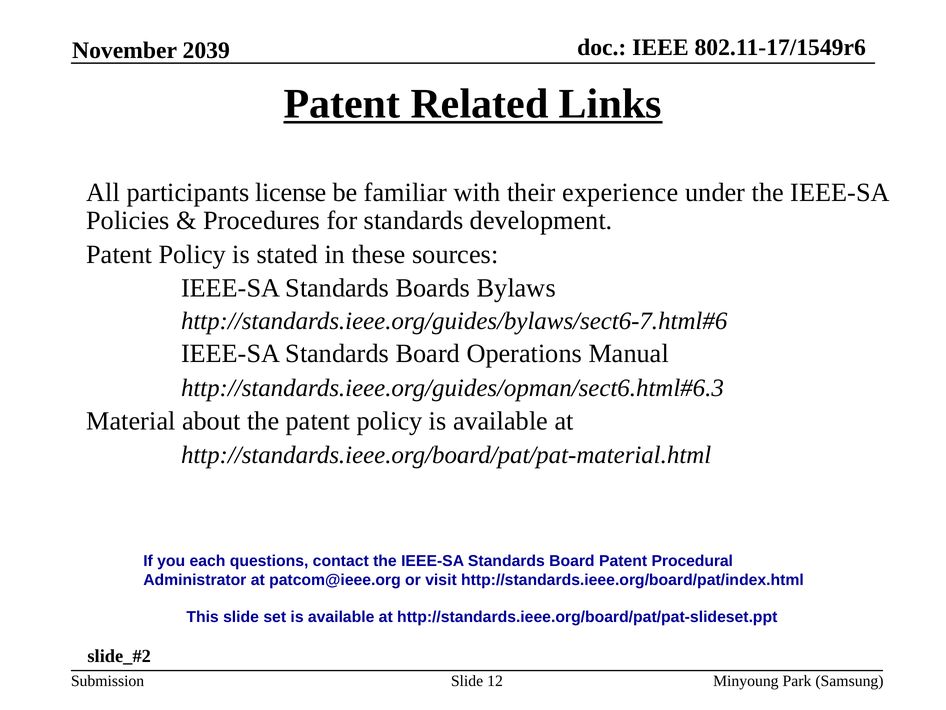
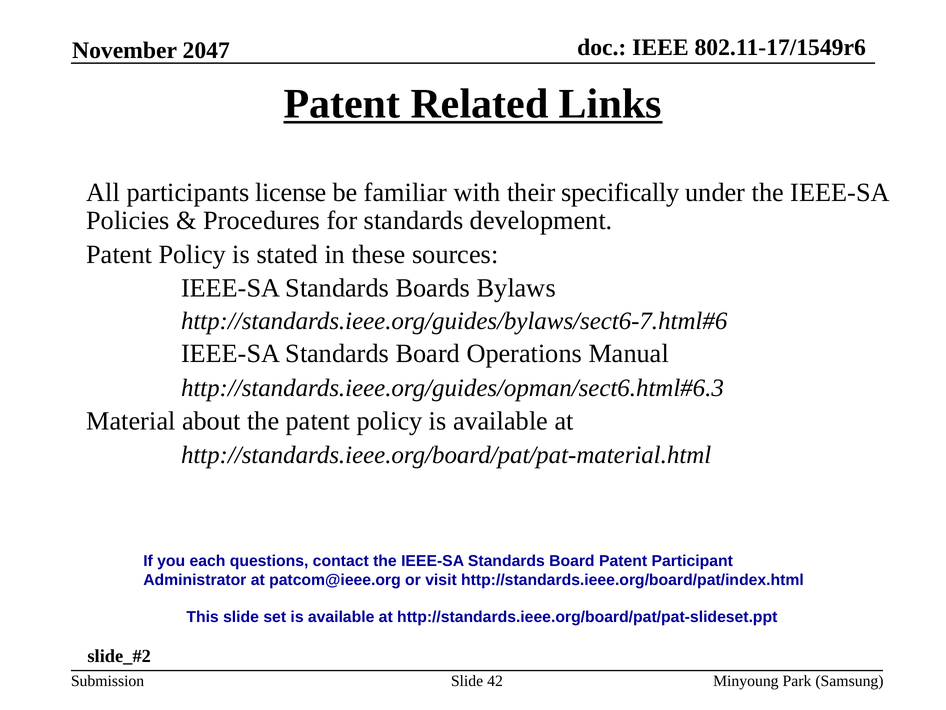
2039: 2039 -> 2047
experience: experience -> specifically
Procedural: Procedural -> Participant
12: 12 -> 42
